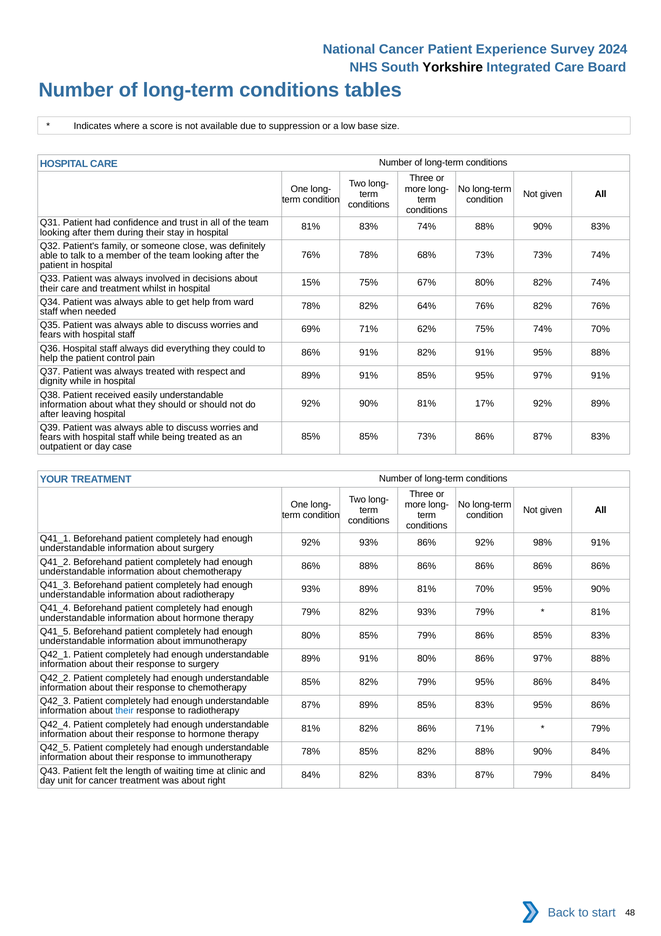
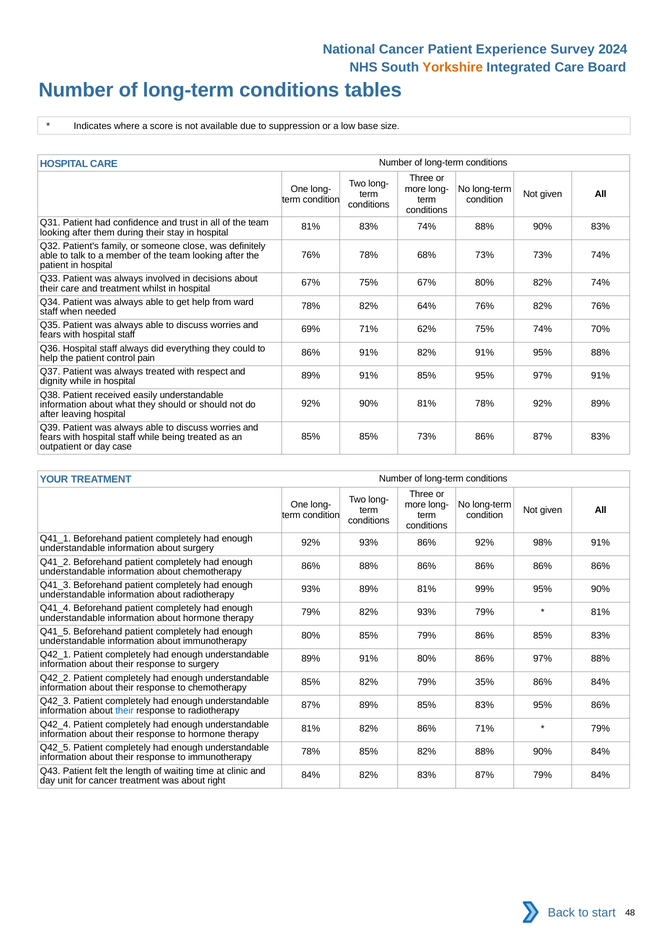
Yorkshire colour: black -> orange
15% at (311, 283): 15% -> 67%
81% 17%: 17% -> 78%
81% 70%: 70% -> 99%
79% 95%: 95% -> 35%
